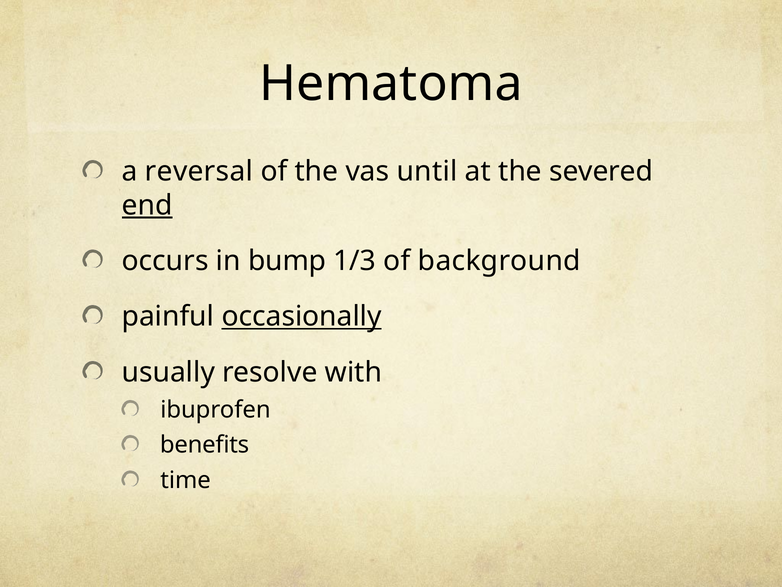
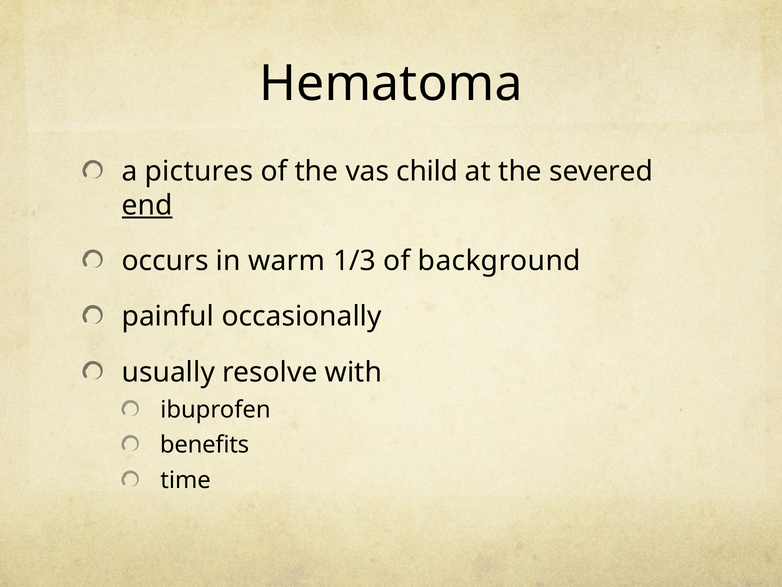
reversal: reversal -> pictures
until: until -> child
bump: bump -> warm
occasionally underline: present -> none
